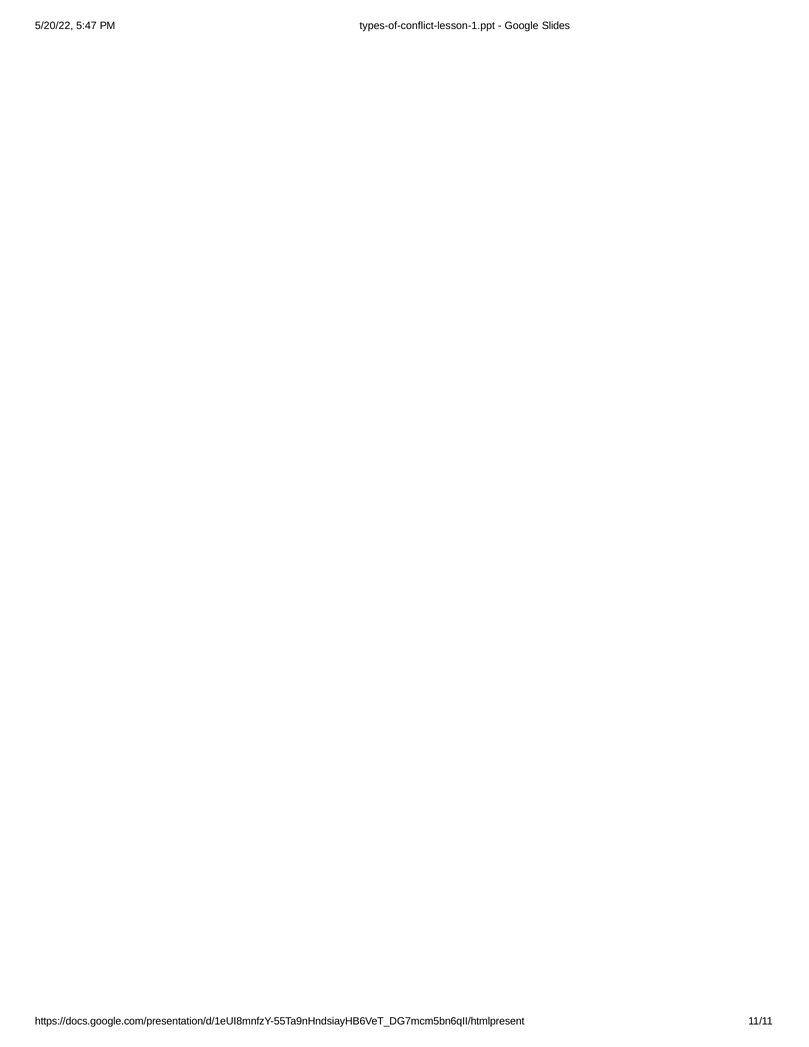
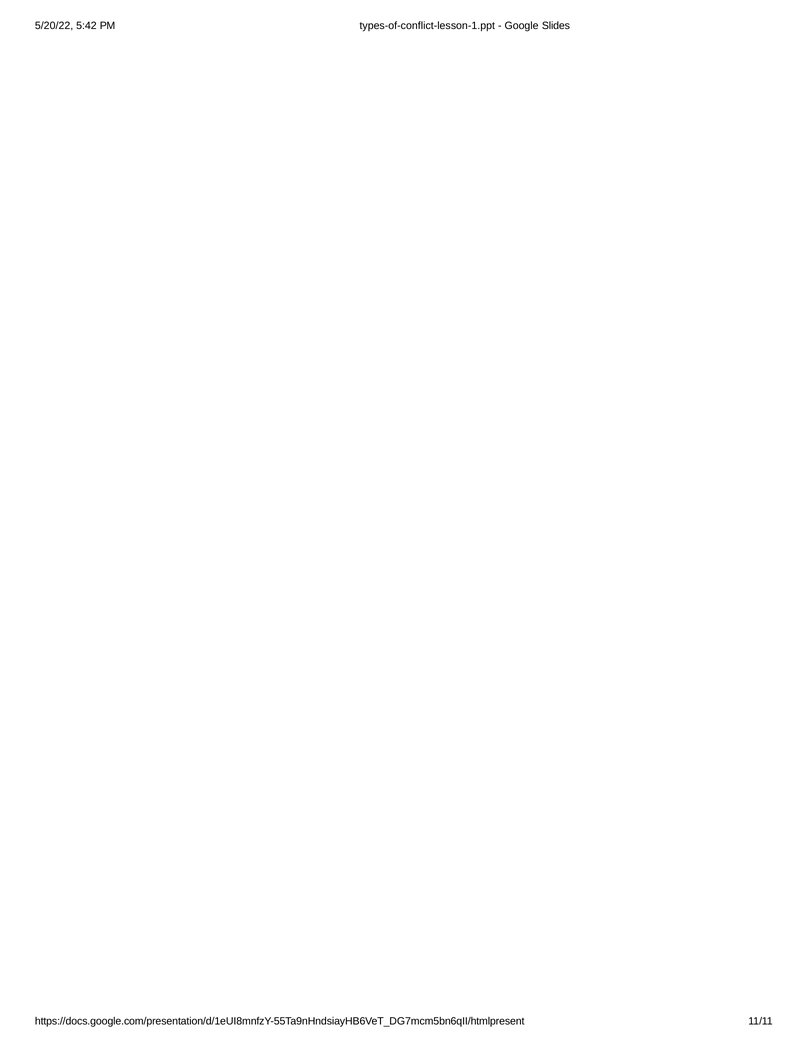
5:47: 5:47 -> 5:42
